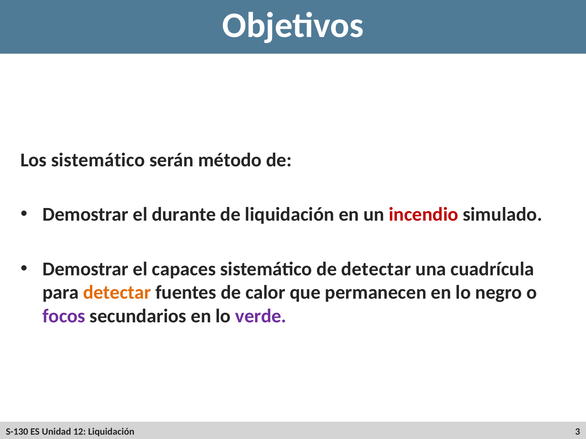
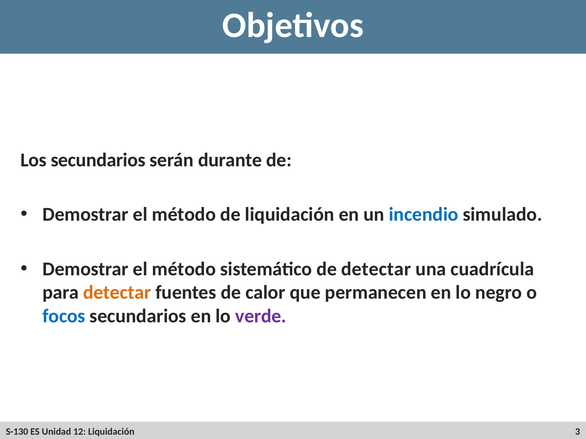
Los sistemático: sistemático -> secundarios
método: método -> durante
durante at (184, 215): durante -> método
incendio colour: red -> blue
capaces at (184, 269): capaces -> método
focos colour: purple -> blue
